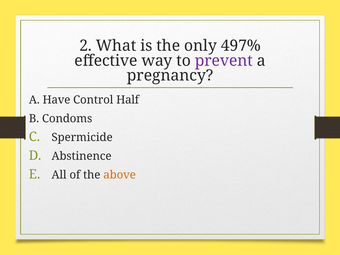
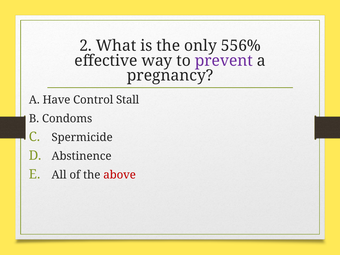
497%: 497% -> 556%
Half: Half -> Stall
above colour: orange -> red
